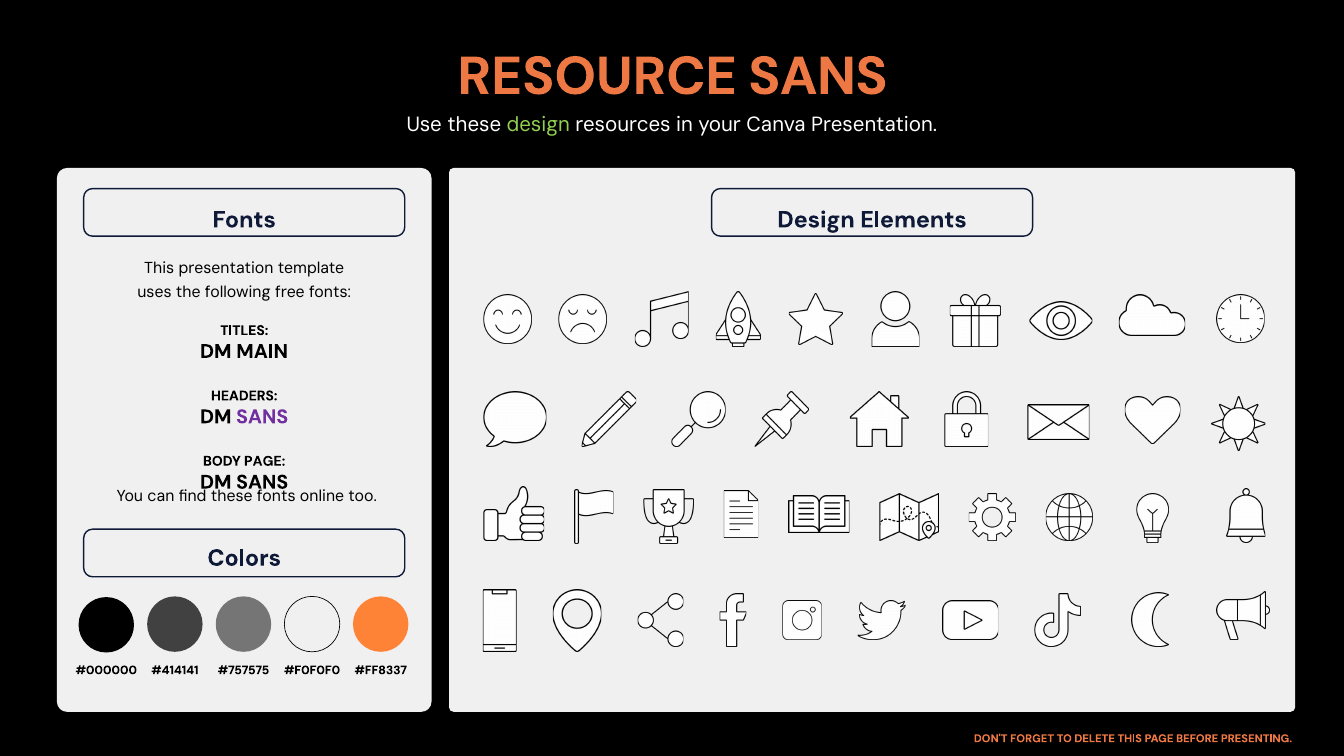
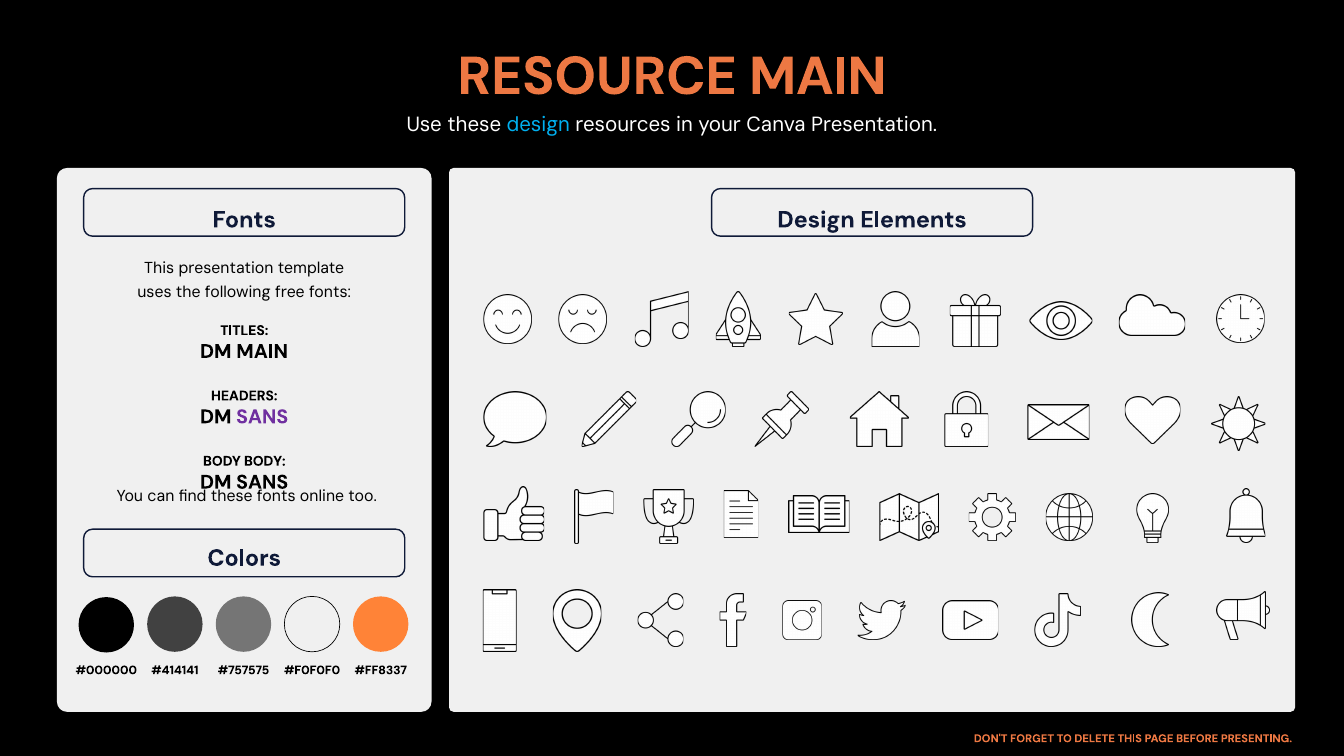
RESOURCE SANS: SANS -> MAIN
design at (538, 125) colour: light green -> light blue
BODY PAGE: PAGE -> BODY
